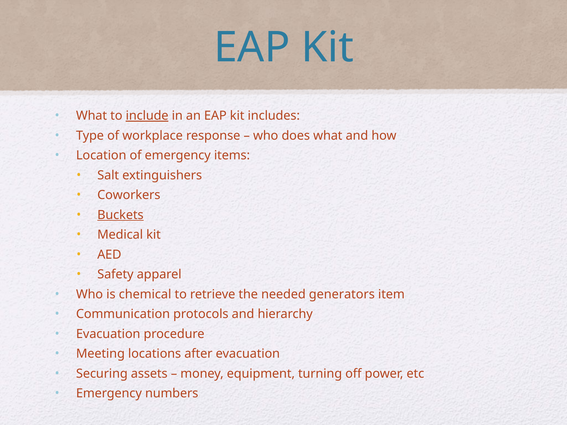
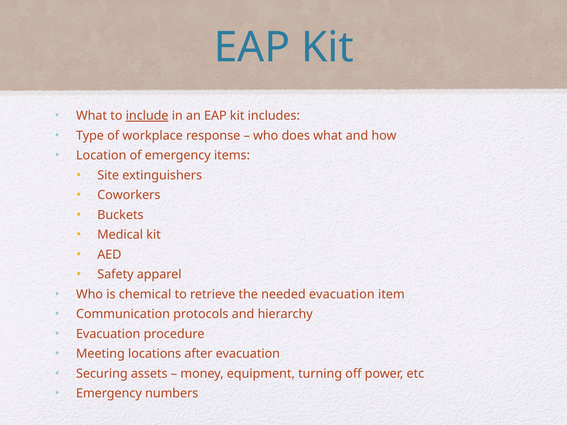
Salt: Salt -> Site
Buckets underline: present -> none
needed generators: generators -> evacuation
